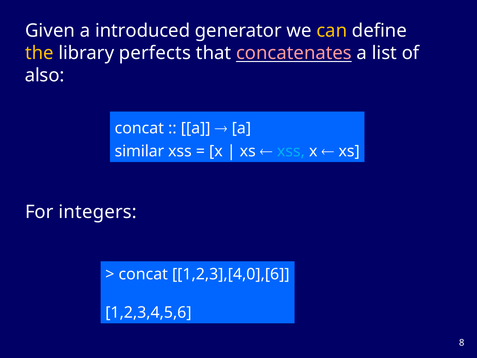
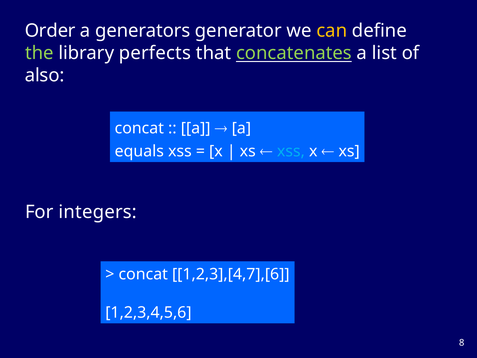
Given: Given -> Order
introduced: introduced -> generators
the colour: yellow -> light green
concatenates colour: pink -> light green
similar: similar -> equals
1,2,3],[4,0],[6: 1,2,3],[4,0],[6 -> 1,2,3],[4,7],[6
